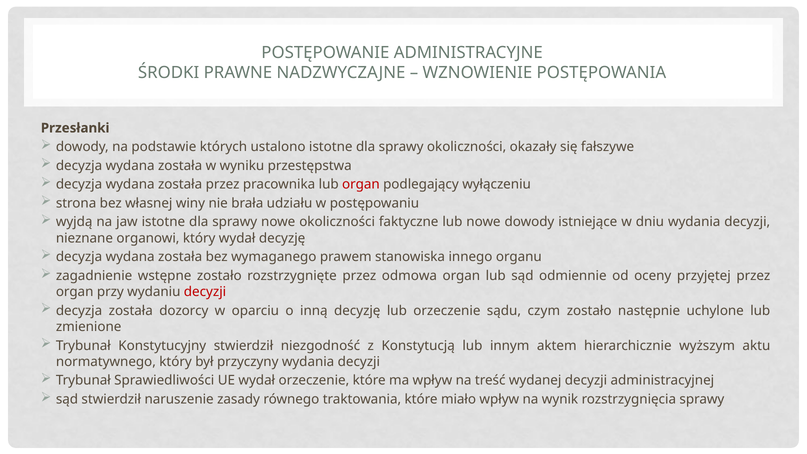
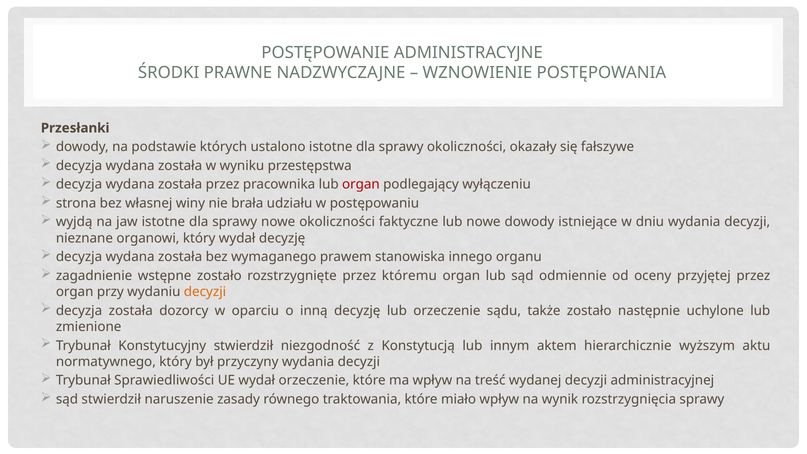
odmowa: odmowa -> któremu
decyzji at (205, 292) colour: red -> orange
czym: czym -> także
